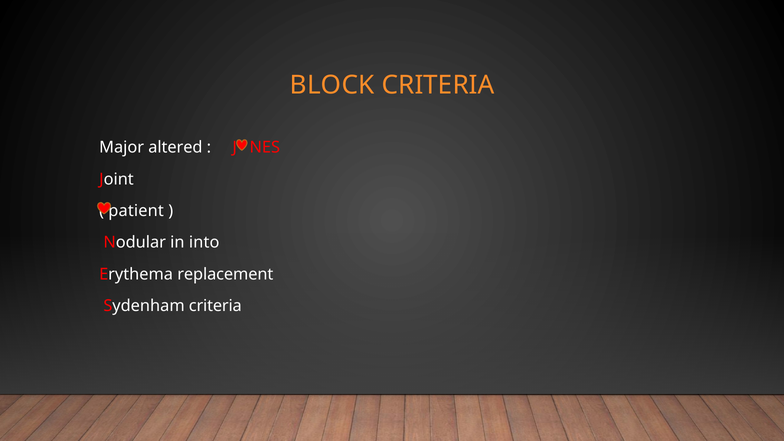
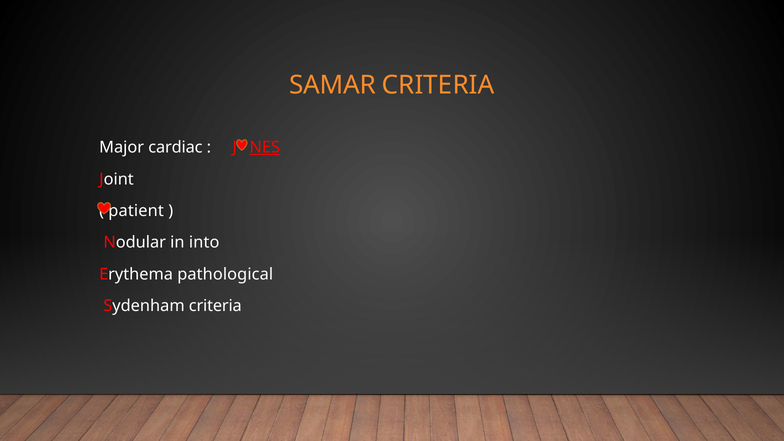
BLOCK: BLOCK -> SAMAR
altered: altered -> cardiac
NES underline: none -> present
replacement: replacement -> pathological
